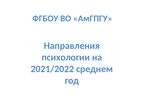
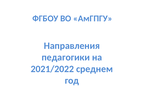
психологии: психологии -> педагогики
